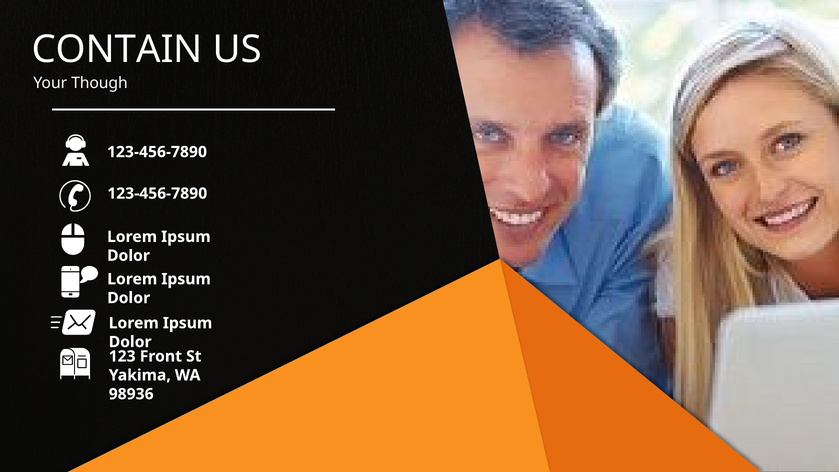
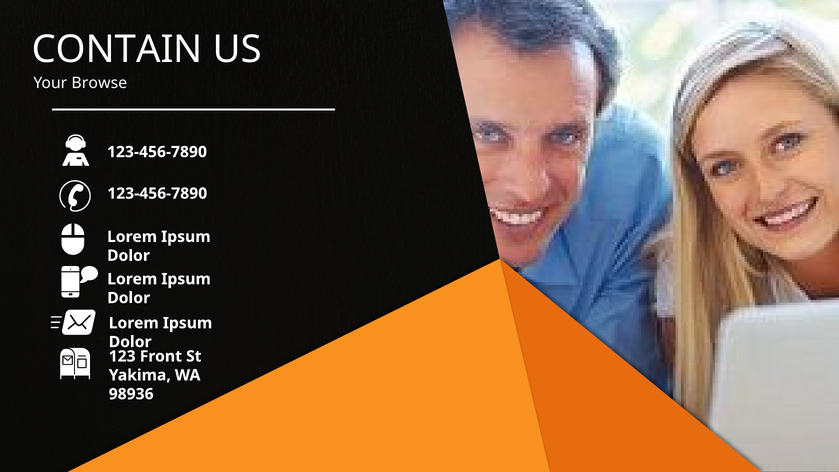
Though: Though -> Browse
